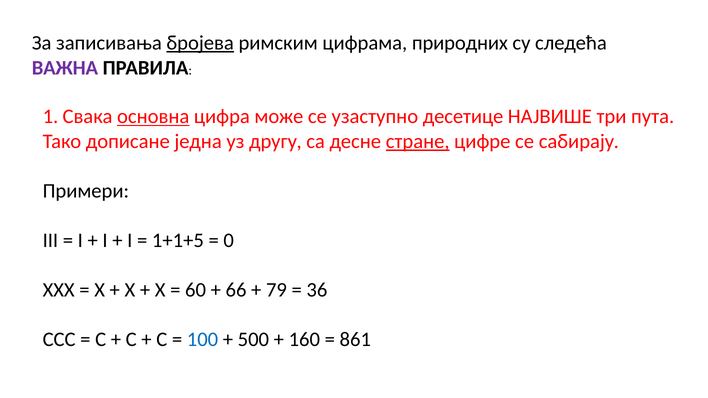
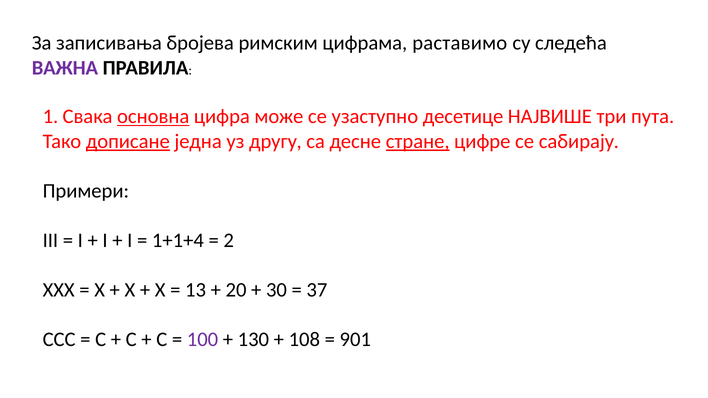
бројева underline: present -> none
природних: природних -> раставимо
дописане underline: none -> present
1+1+5: 1+1+5 -> 1+1+4
0: 0 -> 2
60: 60 -> 13
66: 66 -> 20
79: 79 -> 30
36: 36 -> 37
100 colour: blue -> purple
500: 500 -> 130
160: 160 -> 108
861: 861 -> 901
